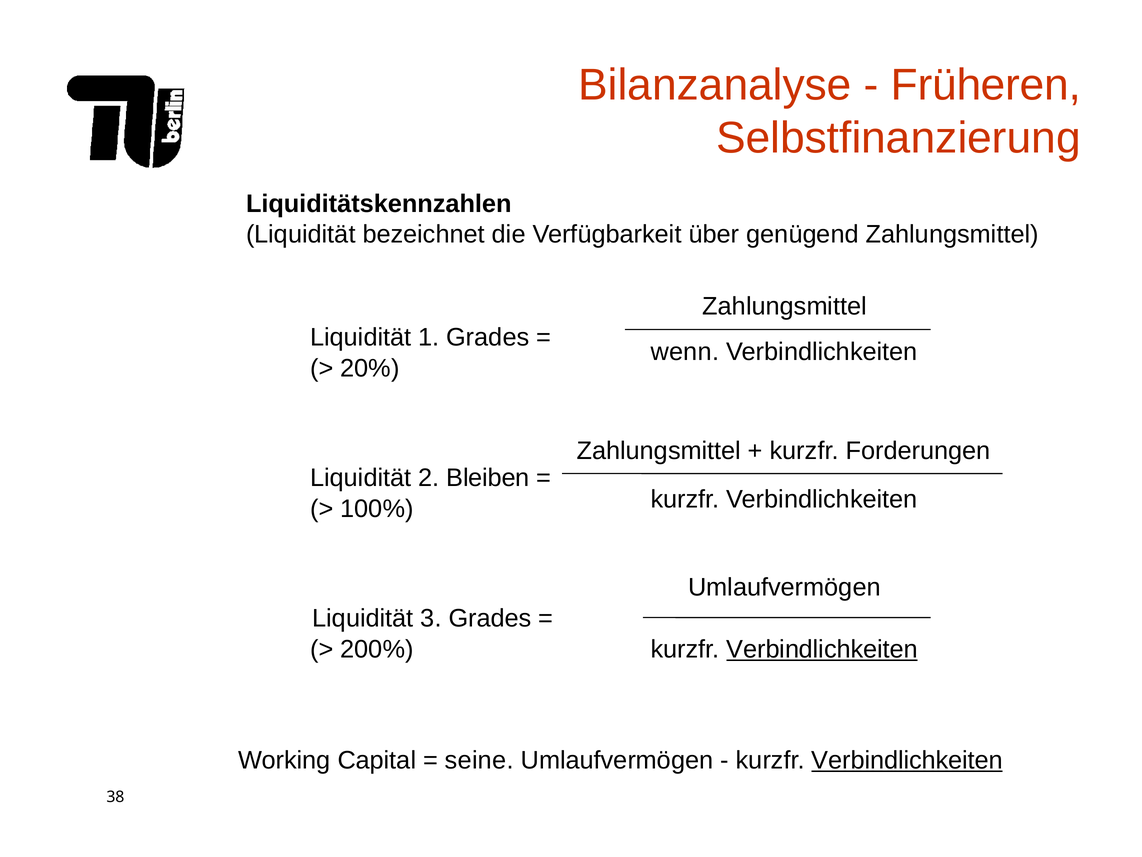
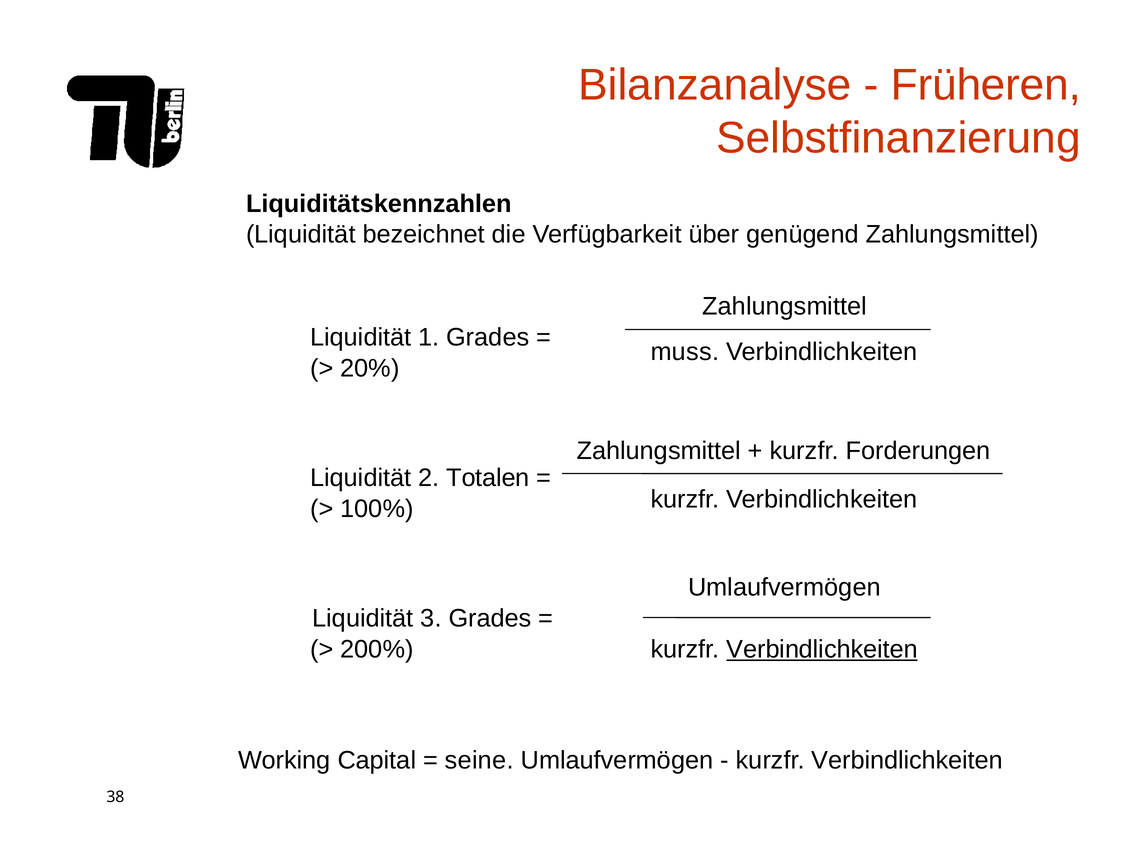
wenn: wenn -> muss
Bleiben: Bleiben -> Totalen
Verbindlichkeiten at (907, 760) underline: present -> none
